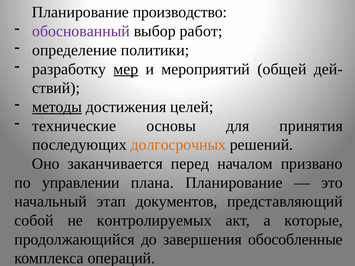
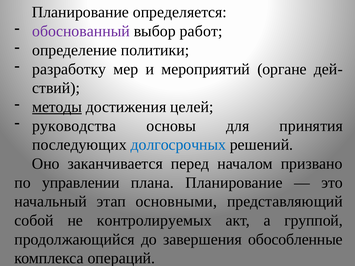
производство: производство -> определяется
мер underline: present -> none
общей: общей -> органе
технические: технические -> руководства
долгосрочных colour: orange -> blue
документов: документов -> основными
которые: которые -> группой
